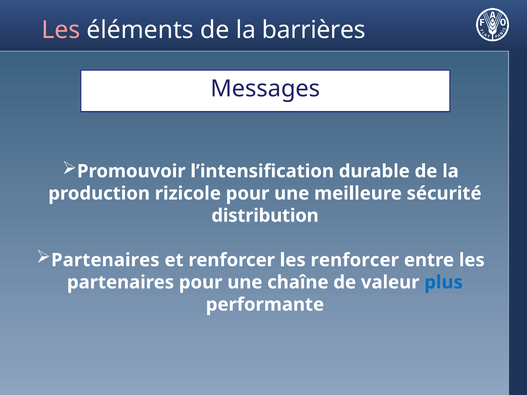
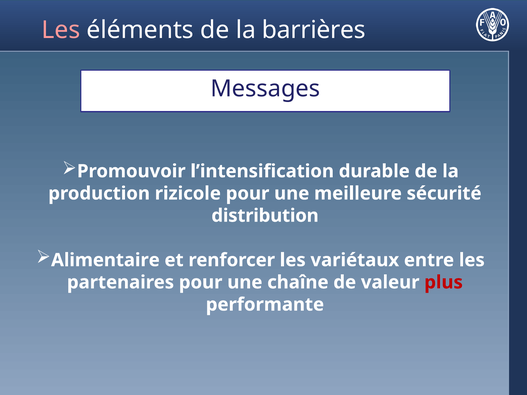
Partenaires at (105, 260): Partenaires -> Alimentaire
les renforcer: renforcer -> variétaux
plus colour: blue -> red
